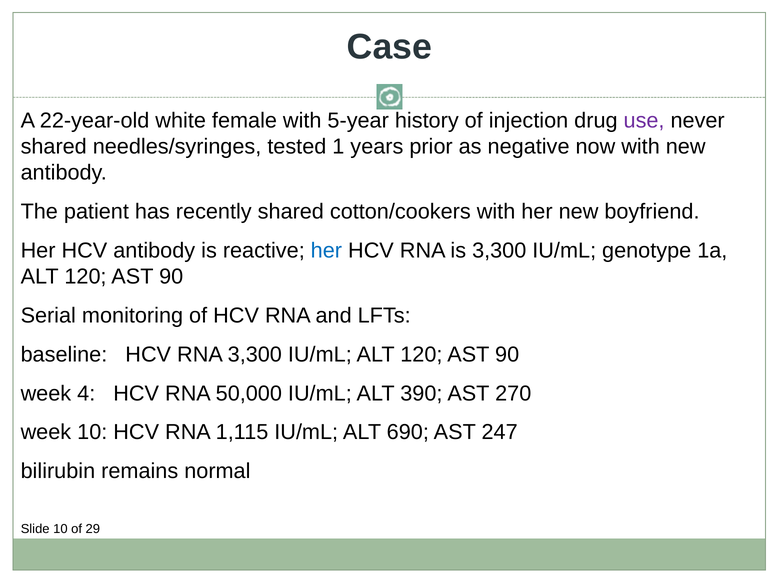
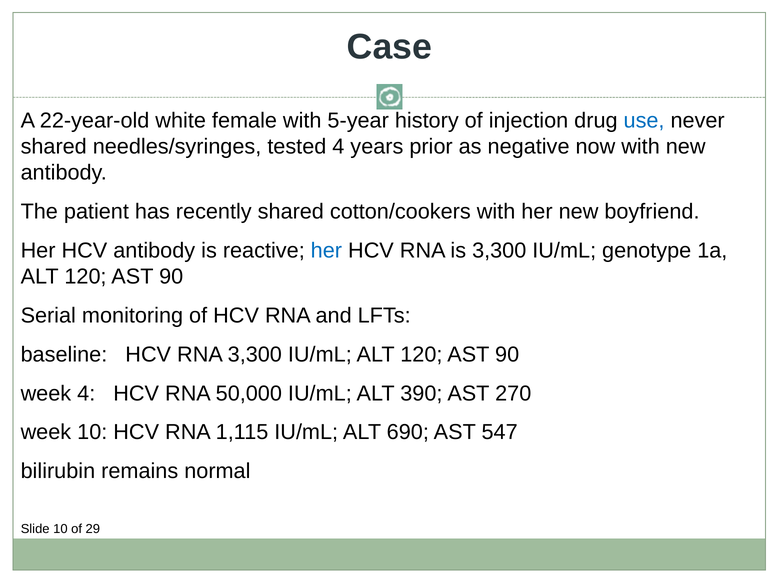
use colour: purple -> blue
tested 1: 1 -> 4
247: 247 -> 547
